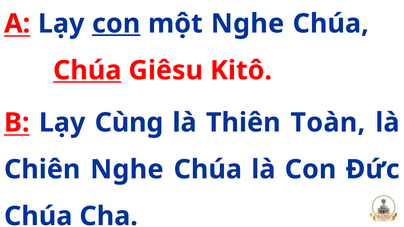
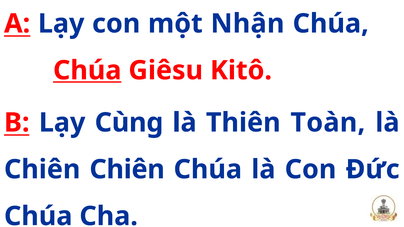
con at (116, 24) underline: present -> none
một Nghe: Nghe -> Nhận
Chiên Nghe: Nghe -> Chiên
